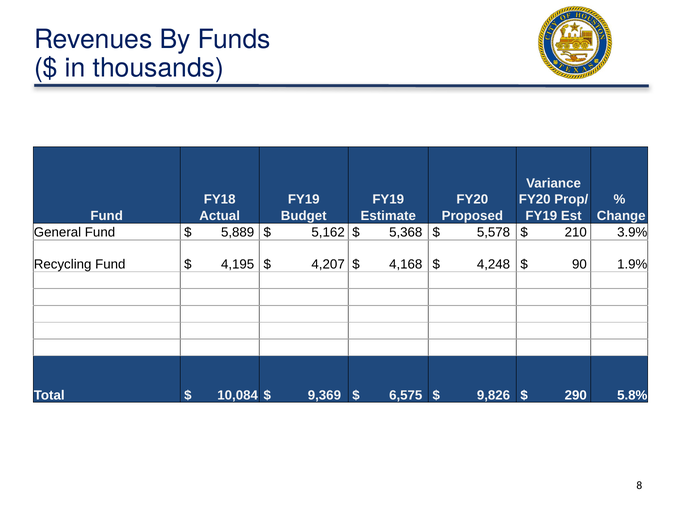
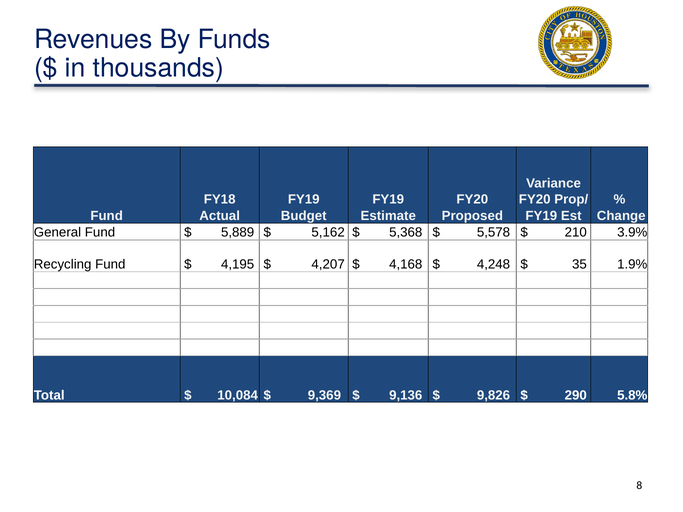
90: 90 -> 35
6,575: 6,575 -> 9,136
